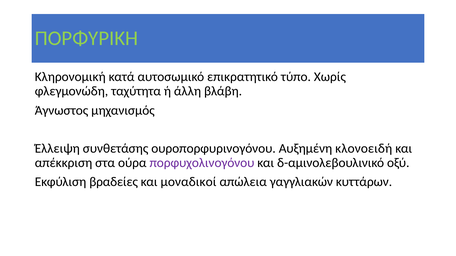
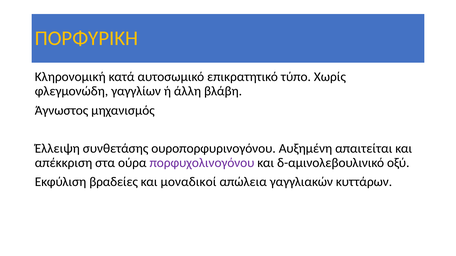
ΠΟΡΦΥΡΙΚΗ colour: light green -> yellow
ταχύτητα: ταχύτητα -> γαγγλίων
κλονοειδή: κλονοειδή -> απαιτείται
